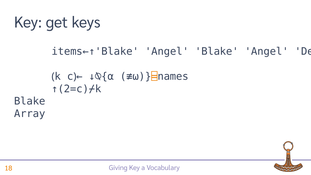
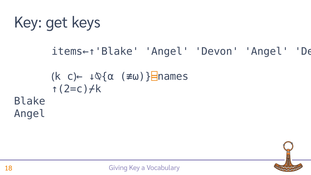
Blake at (217, 52): Blake -> Devon
Array at (30, 114): Array -> Angel
